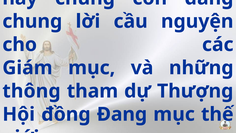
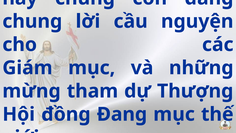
thông: thông -> mừng
